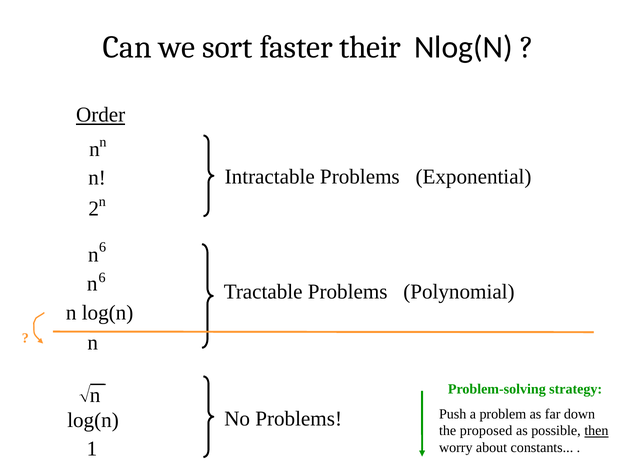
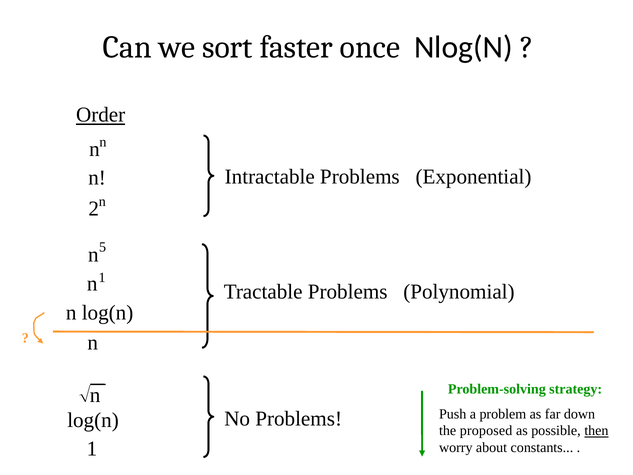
their: their -> once
6 at (103, 247): 6 -> 5
6 at (102, 277): 6 -> 1
